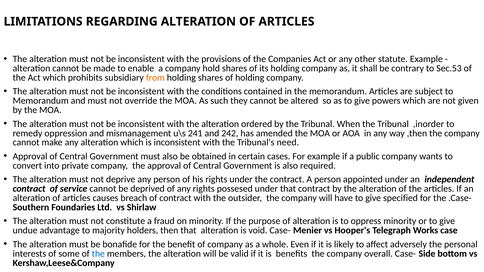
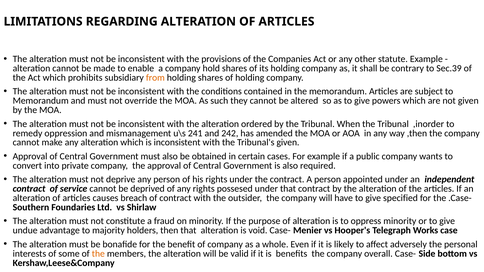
Sec.53: Sec.53 -> Sec.39
Tribunal's need: need -> given
the at (98, 254) colour: blue -> orange
